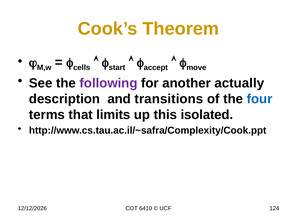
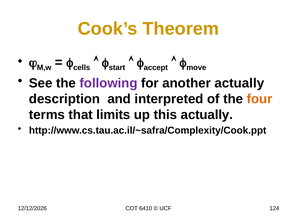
transitions: transitions -> interpreted
four colour: blue -> orange
this isolated: isolated -> actually
